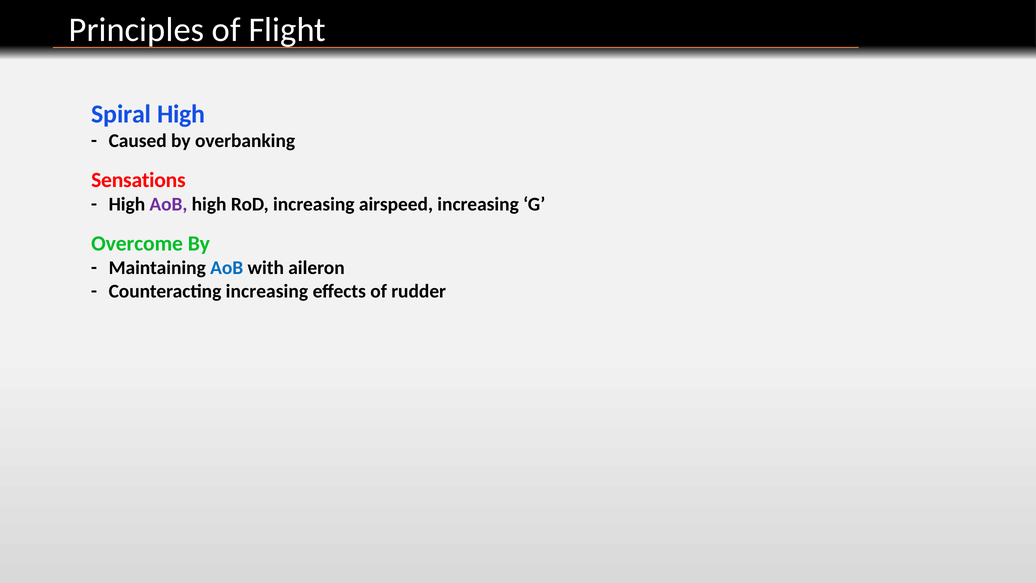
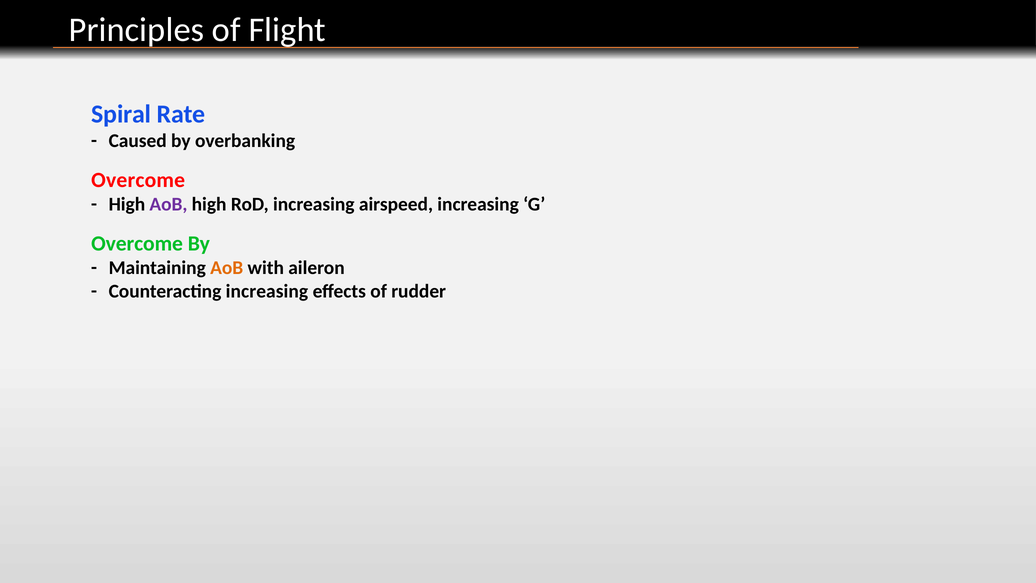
Spiral High: High -> Rate
Sensations at (138, 180): Sensations -> Overcome
AoB at (227, 268) colour: blue -> orange
